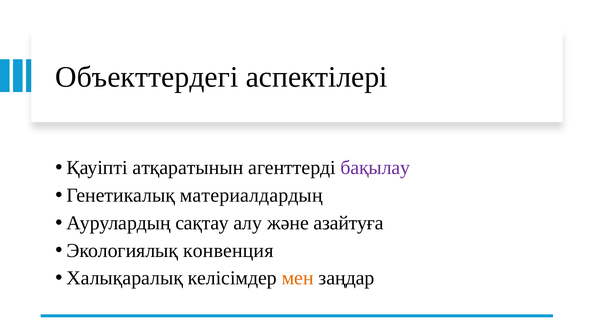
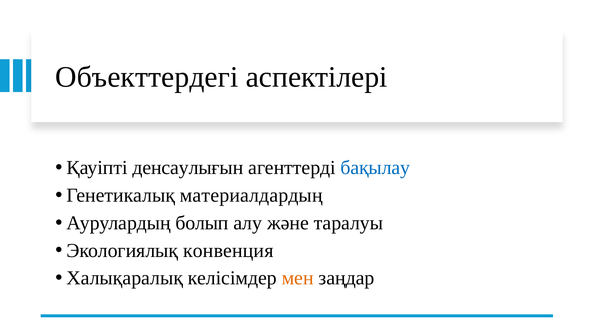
атқаратынын: атқаратынын -> денсаулығын
бақылау colour: purple -> blue
сақтау: сақтау -> болып
азайтуға: азайтуға -> таралуы
